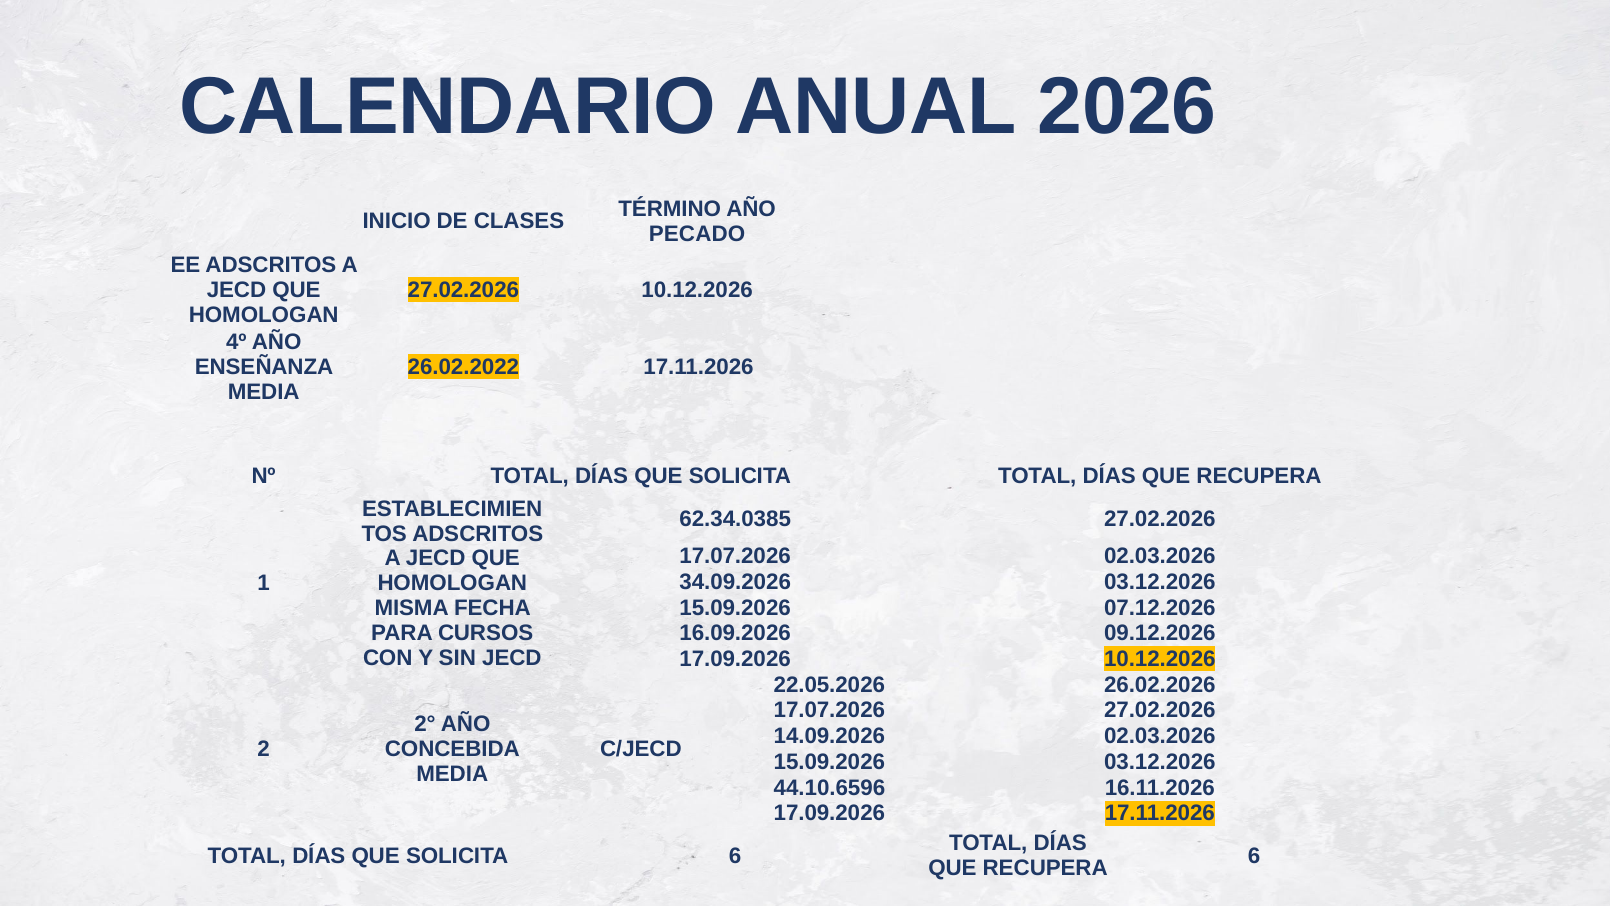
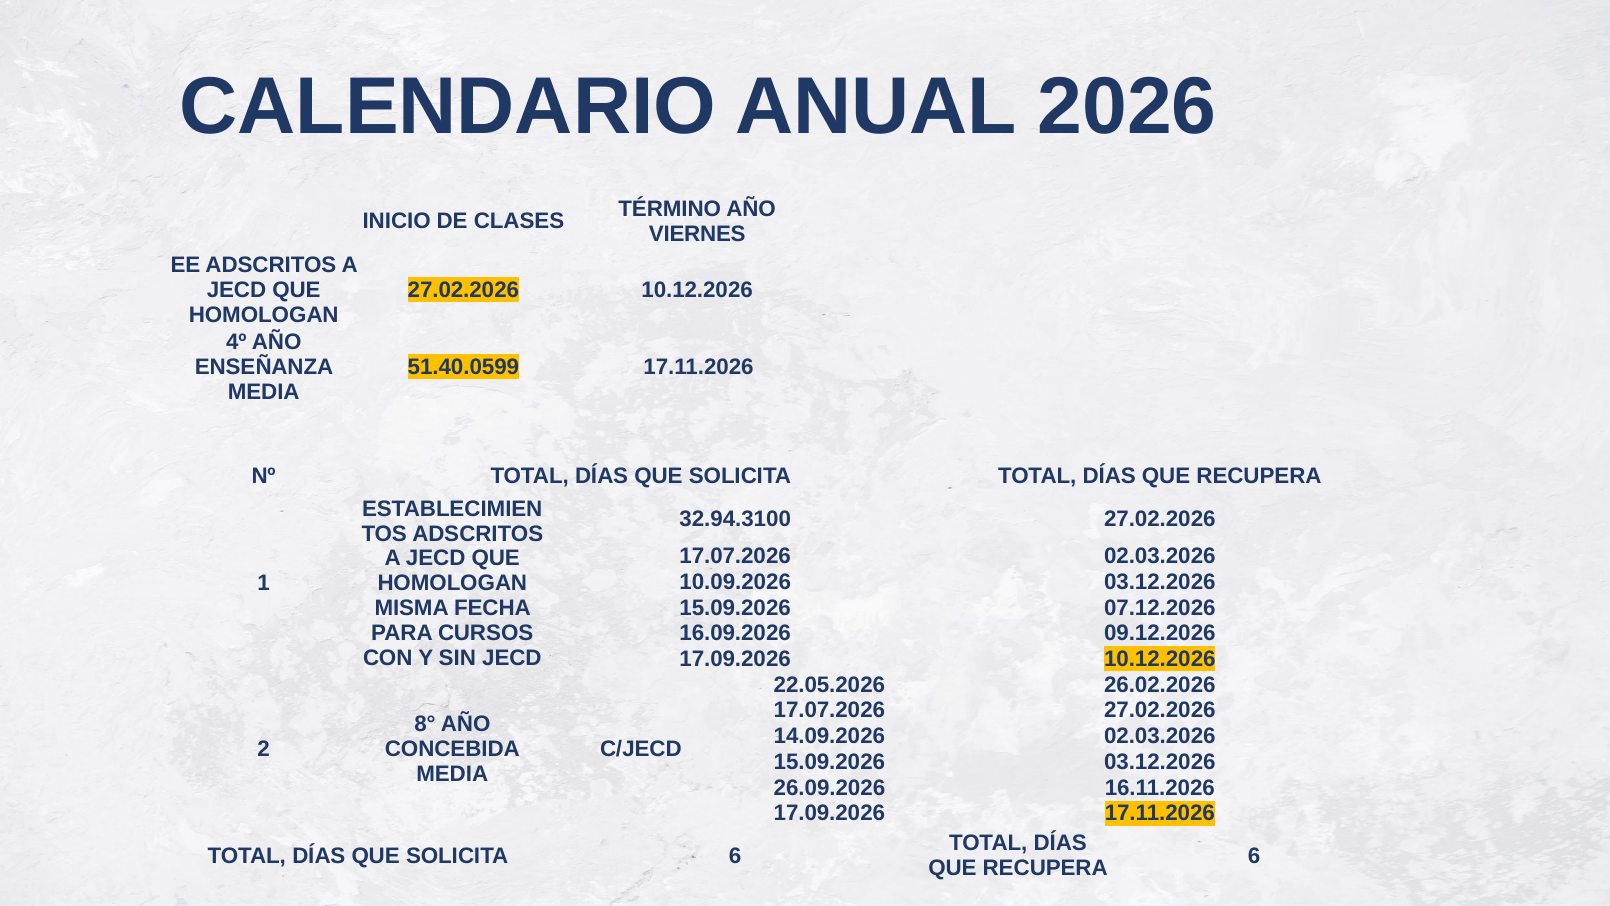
PECADO: PECADO -> VIERNES
26.02.2022: 26.02.2022 -> 51.40.0599
62.34.0385: 62.34.0385 -> 32.94.3100
34.09.2026: 34.09.2026 -> 10.09.2026
2°: 2° -> 8°
44.10.6596: 44.10.6596 -> 26.09.2026
